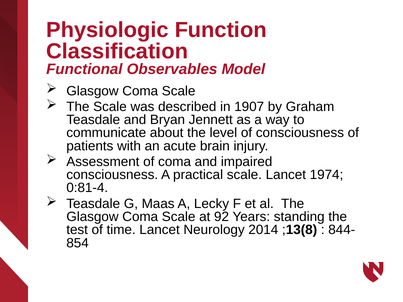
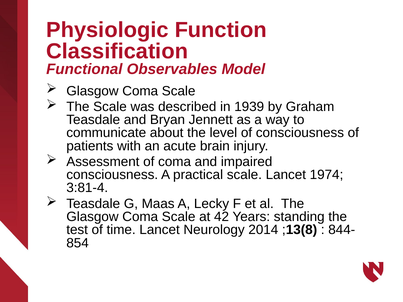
1907: 1907 -> 1939
0:81-4: 0:81-4 -> 3:81-4
92: 92 -> 42
